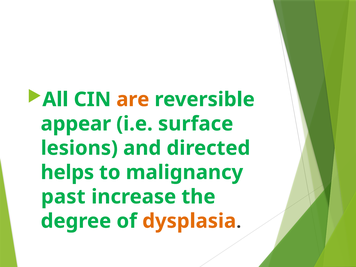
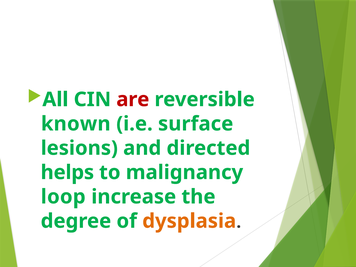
are colour: orange -> red
appear: appear -> known
past: past -> loop
